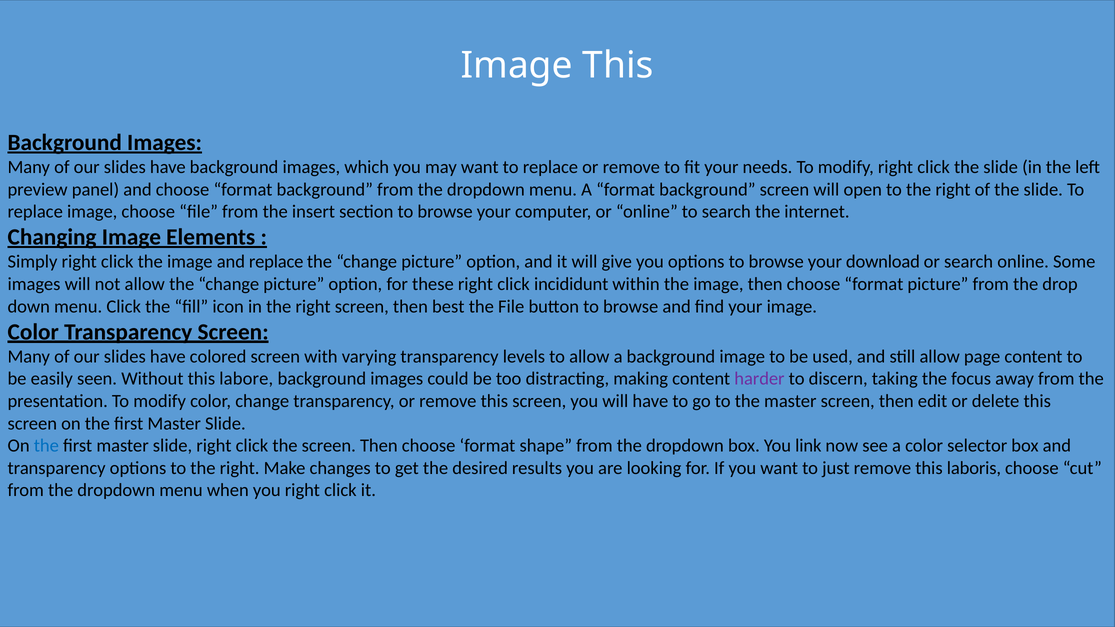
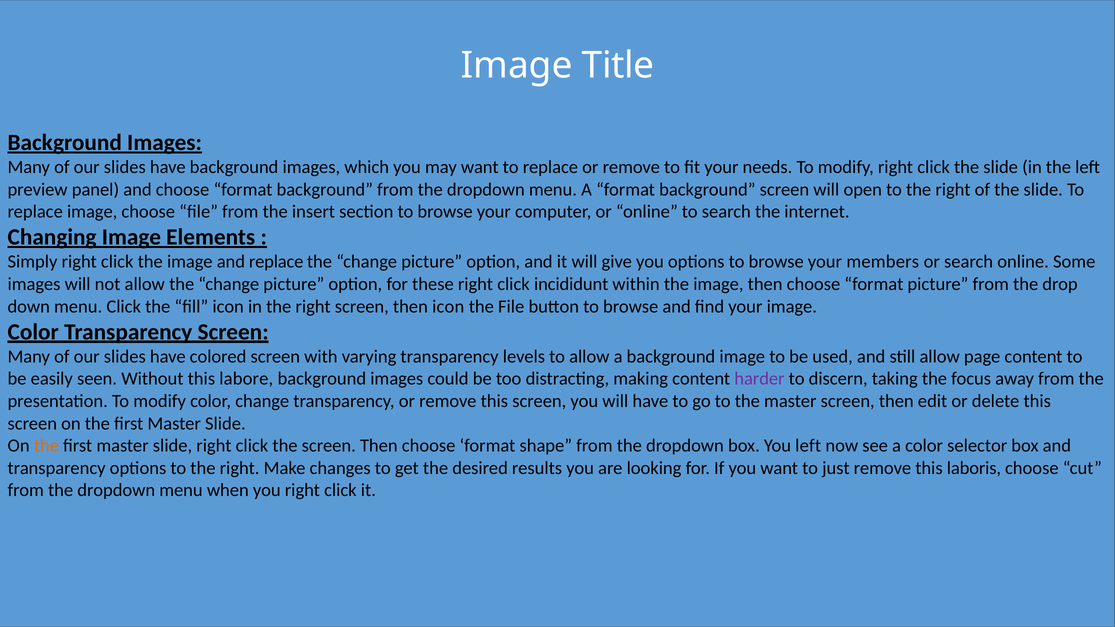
Image This: This -> Title
download: download -> members
then best: best -> icon
the at (46, 446) colour: blue -> orange
You link: link -> left
